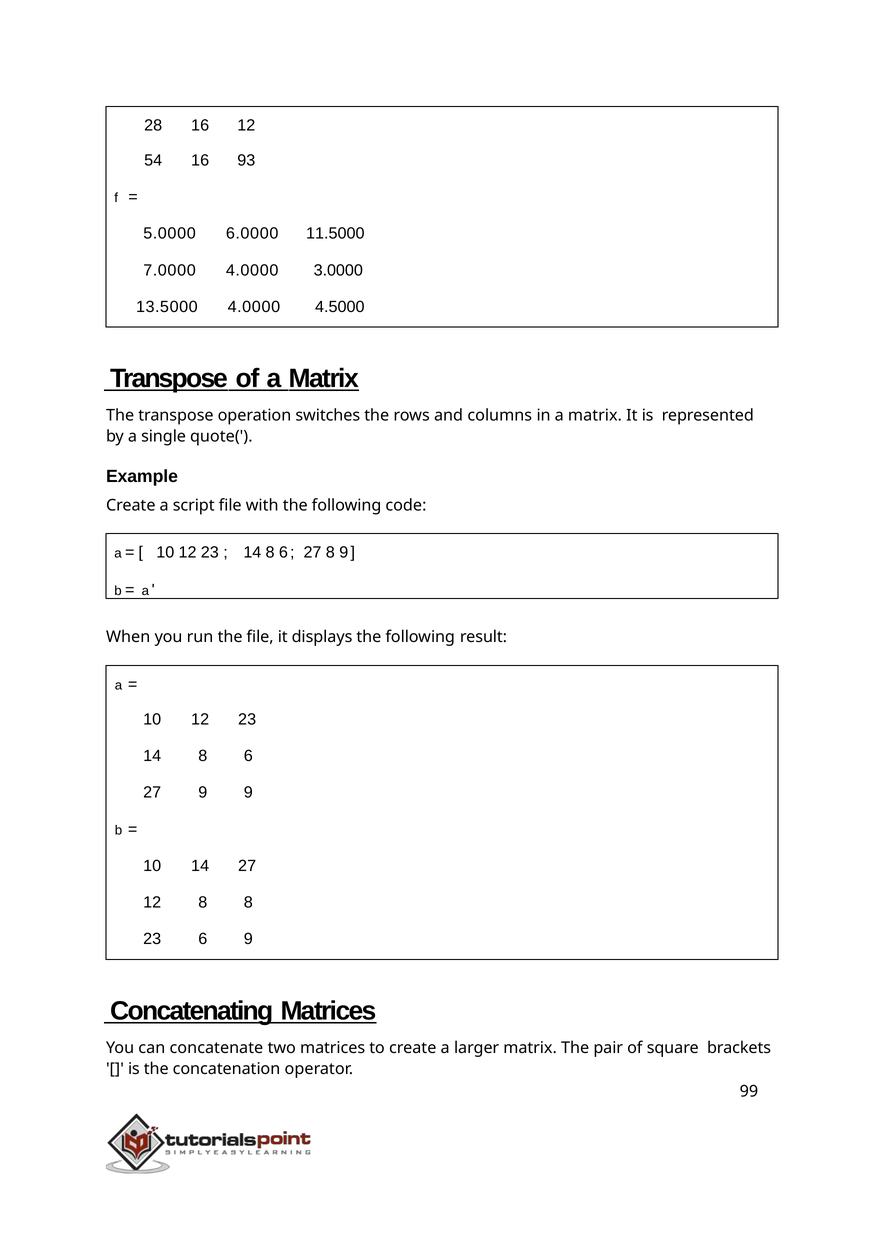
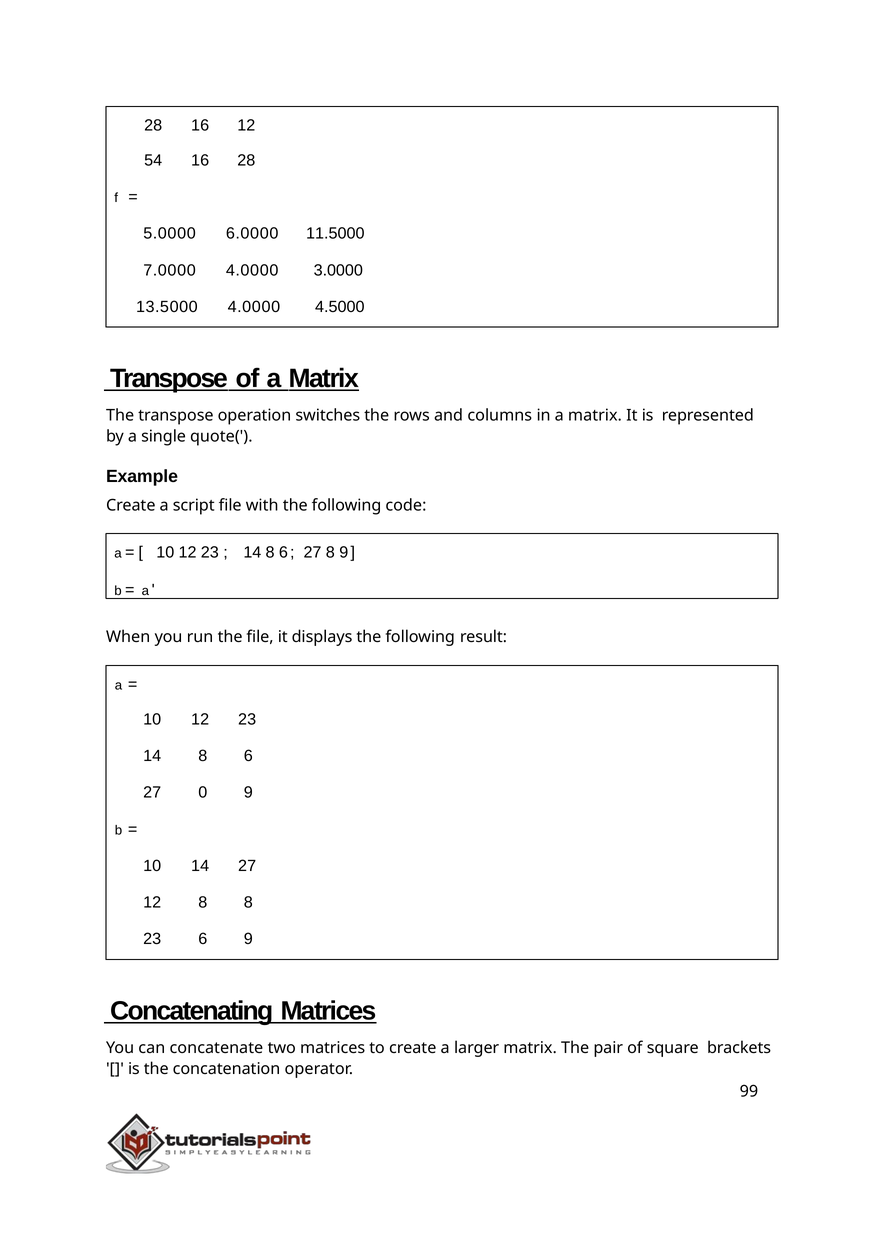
16 93: 93 -> 28
27 9: 9 -> 0
